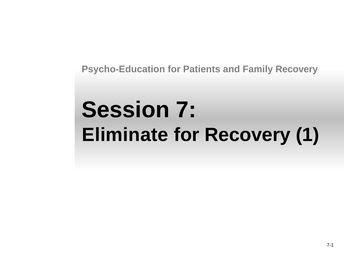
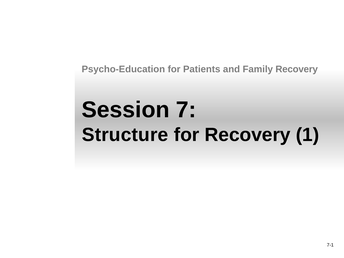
Eliminate: Eliminate -> Structure
